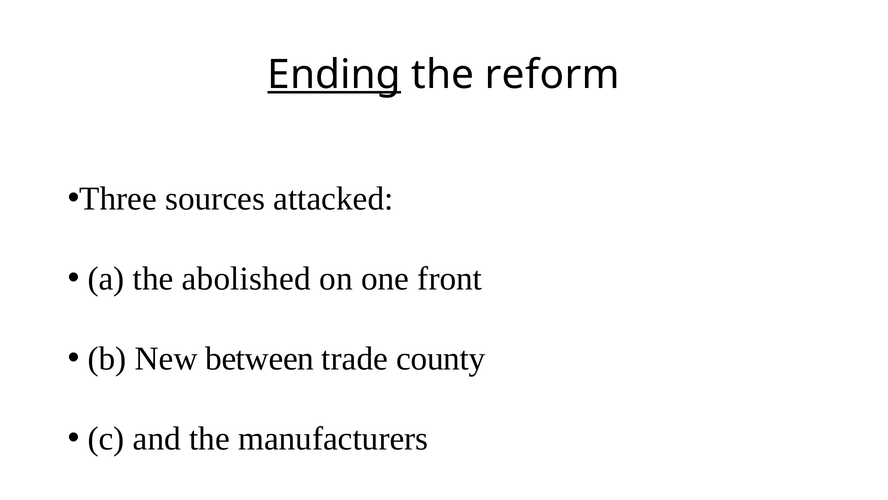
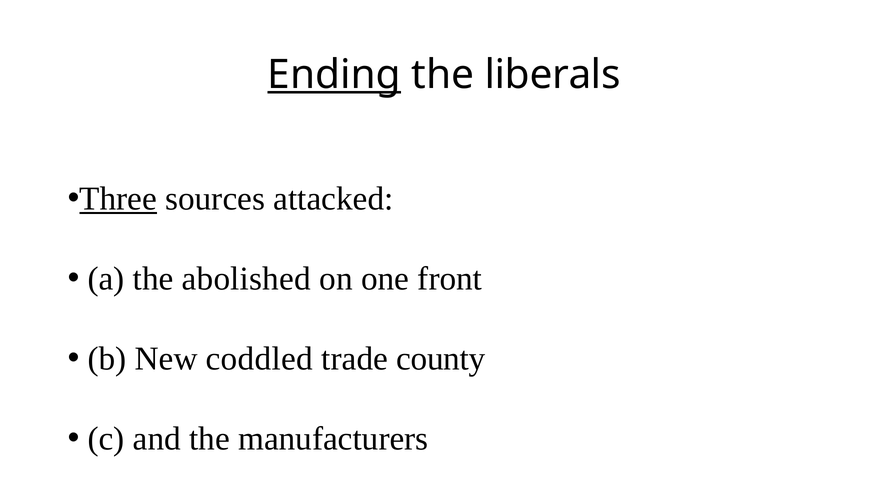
reform: reform -> liberals
Three underline: none -> present
between: between -> coddled
